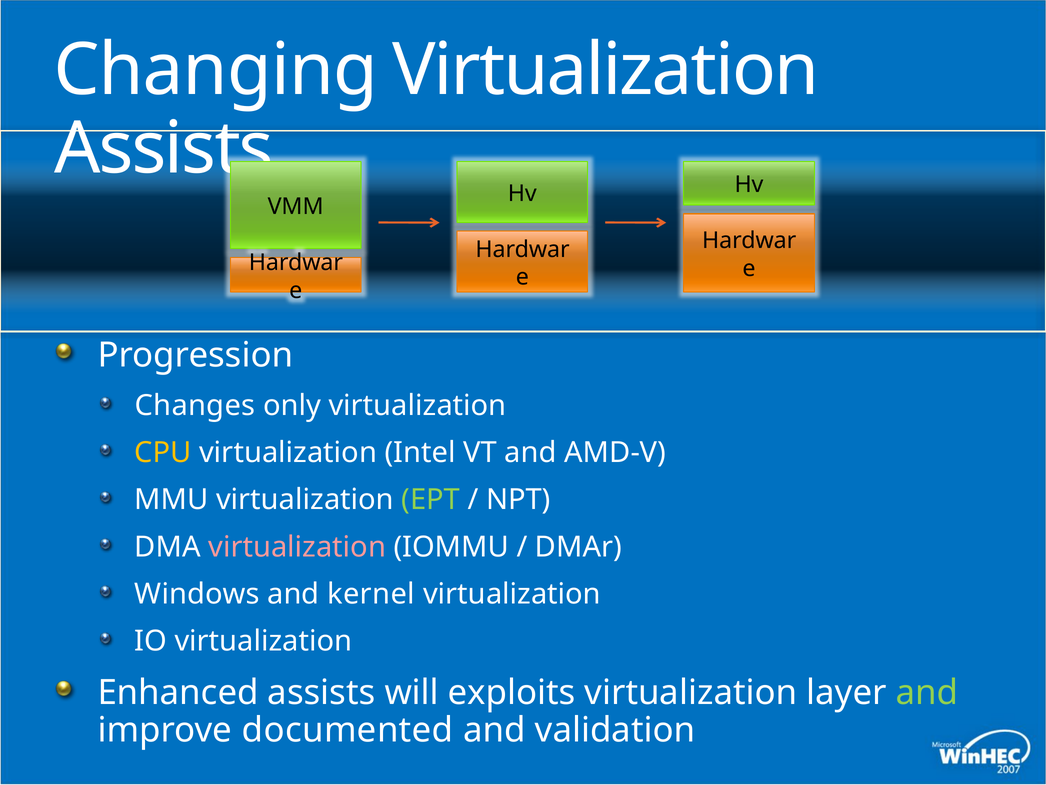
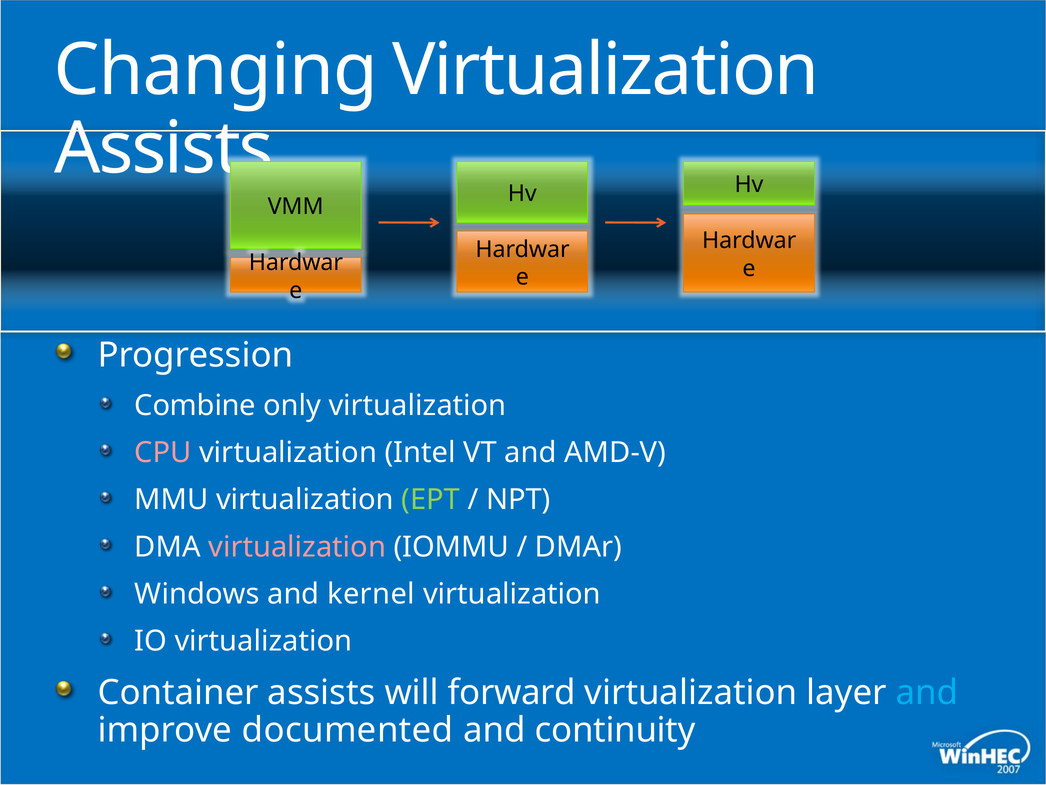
Changes: Changes -> Combine
CPU colour: yellow -> pink
Enhanced: Enhanced -> Container
exploits: exploits -> forward
and at (927, 692) colour: light green -> light blue
validation: validation -> continuity
